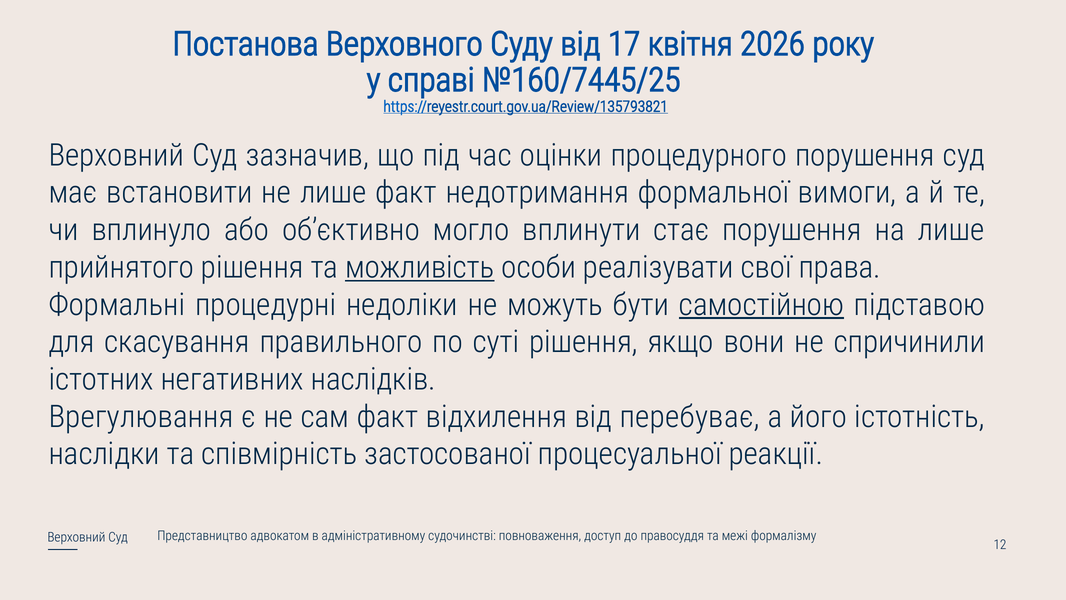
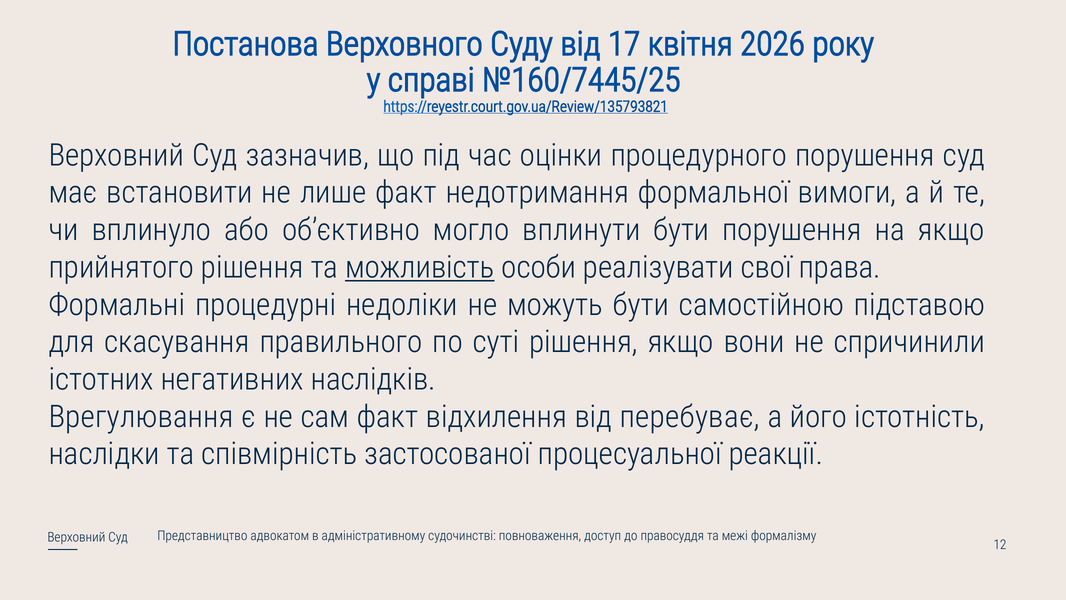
вплинути стає: стає -> бути
на лише: лише -> якщо
самостійною underline: present -> none
